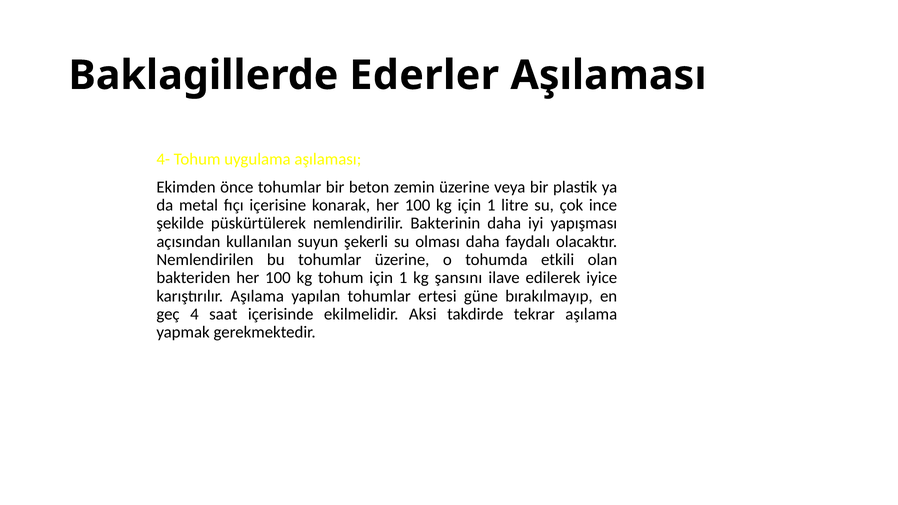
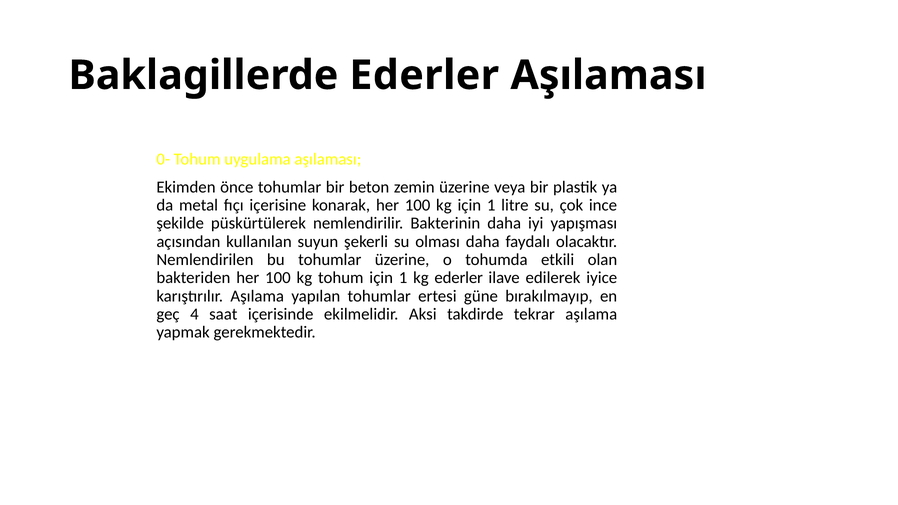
4-: 4- -> 0-
kg şansını: şansını -> ederler
